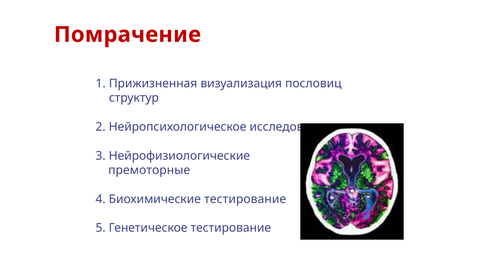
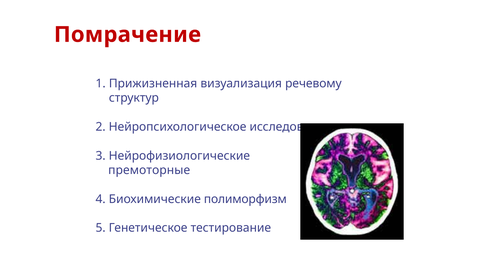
пословиц: пословиц -> речевому
Биохимические тестирование: тестирование -> полиморфизм
